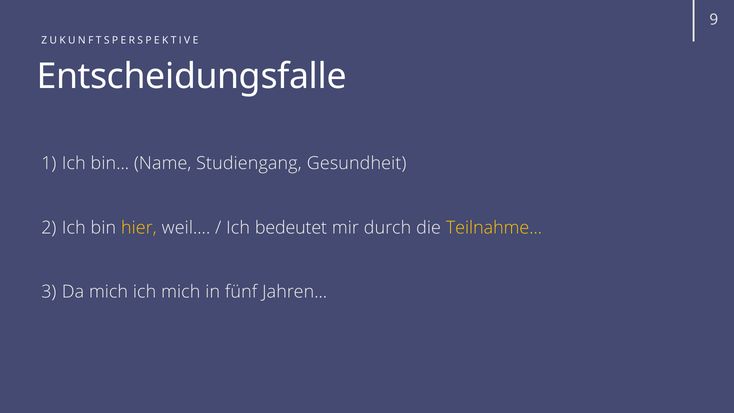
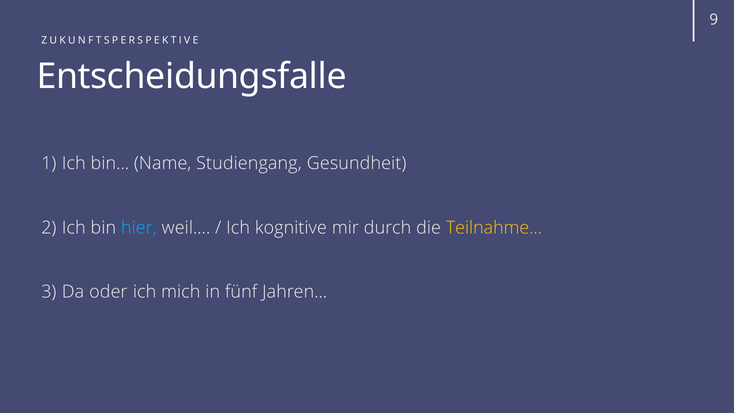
hier colour: yellow -> light blue
bedeutet: bedeutet -> kognitive
Da mich: mich -> oder
